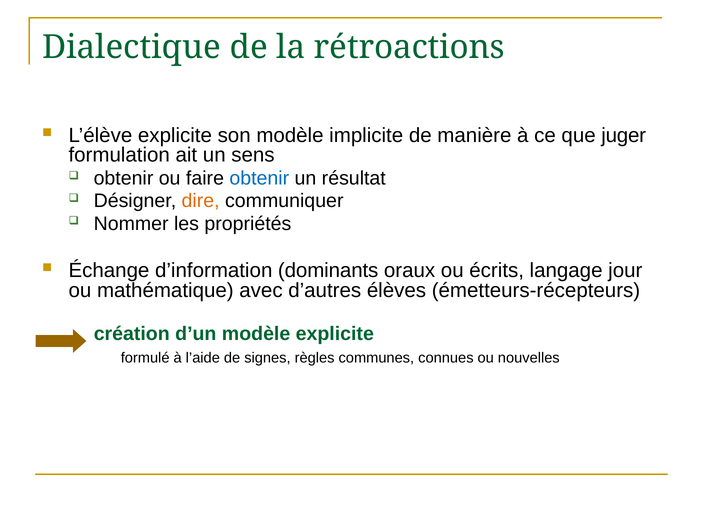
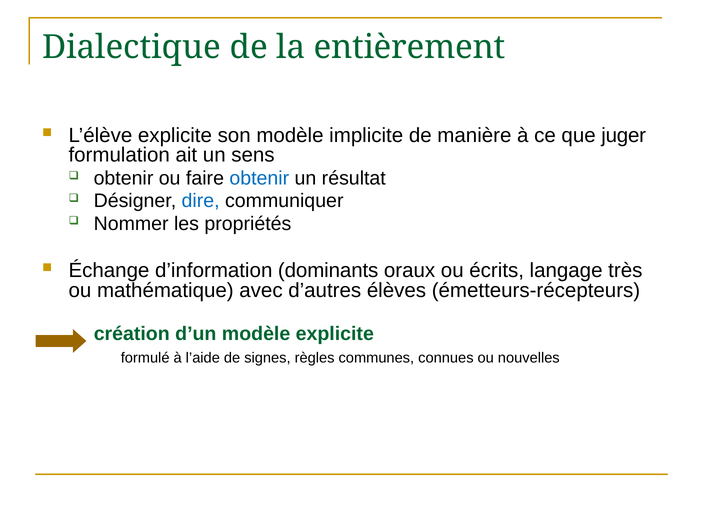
rétroactions: rétroactions -> entièrement
dire colour: orange -> blue
jour: jour -> très
